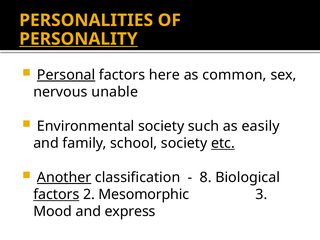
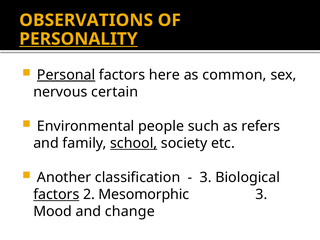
PERSONALITIES: PERSONALITIES -> OBSERVATIONS
unable: unable -> certain
Environmental society: society -> people
easily: easily -> refers
school underline: none -> present
etc underline: present -> none
Another underline: present -> none
8 at (206, 177): 8 -> 3
express: express -> change
